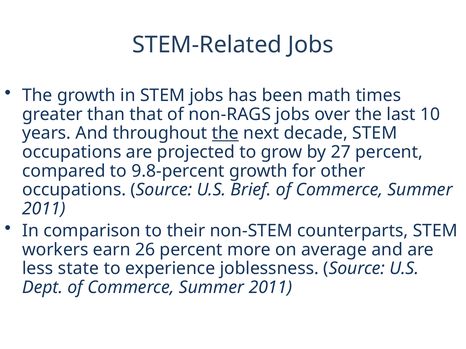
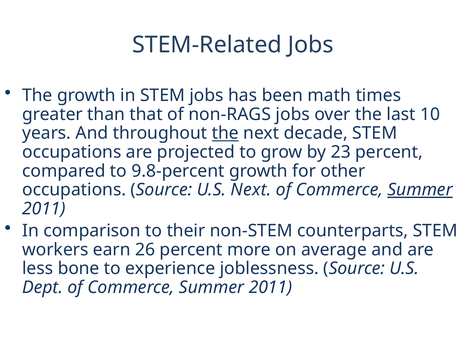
27: 27 -> 23
U.S Brief: Brief -> Next
Summer at (420, 190) underline: none -> present
state: state -> bone
